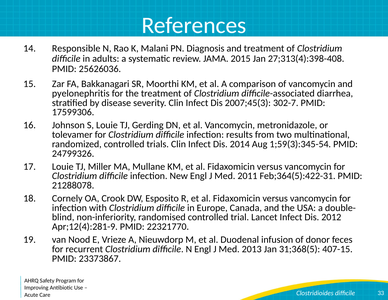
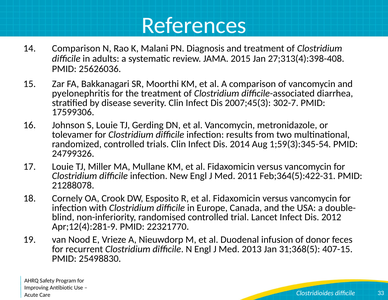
Responsible at (76, 48): Responsible -> Comparison
23373867: 23373867 -> 25498830
